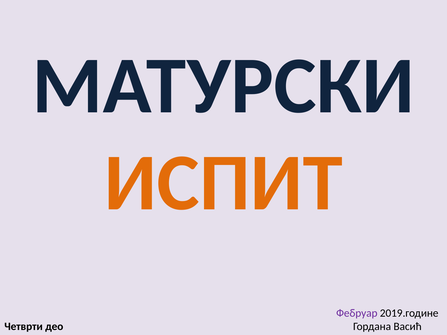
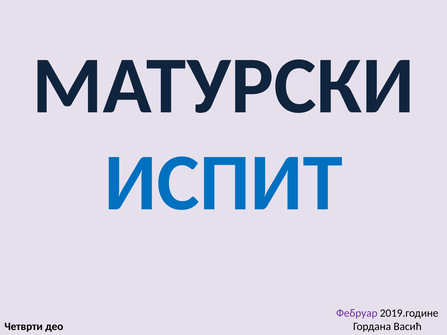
ИСПИТ colour: orange -> blue
